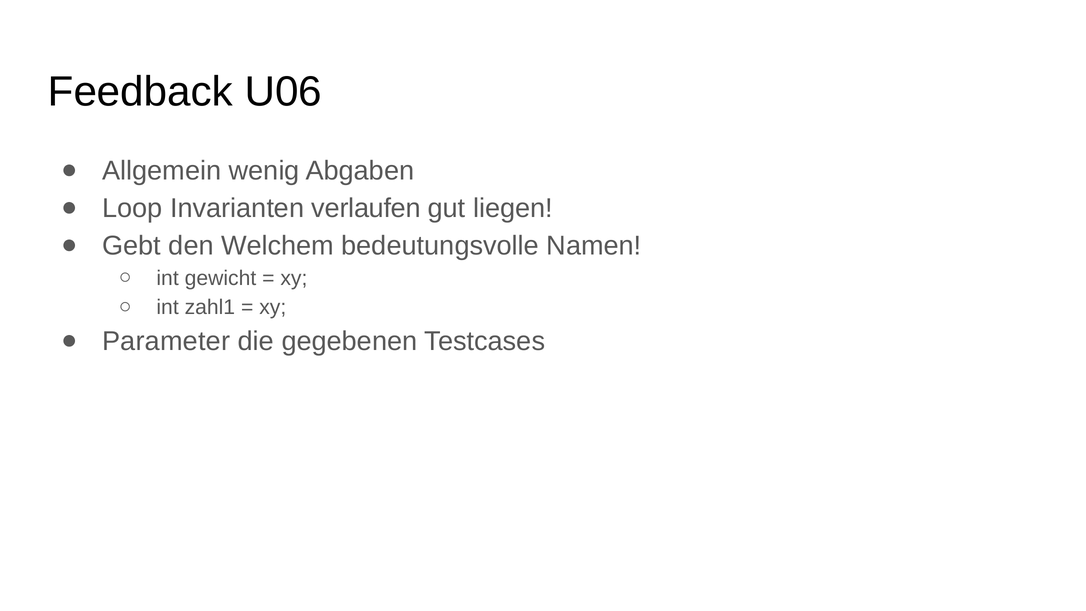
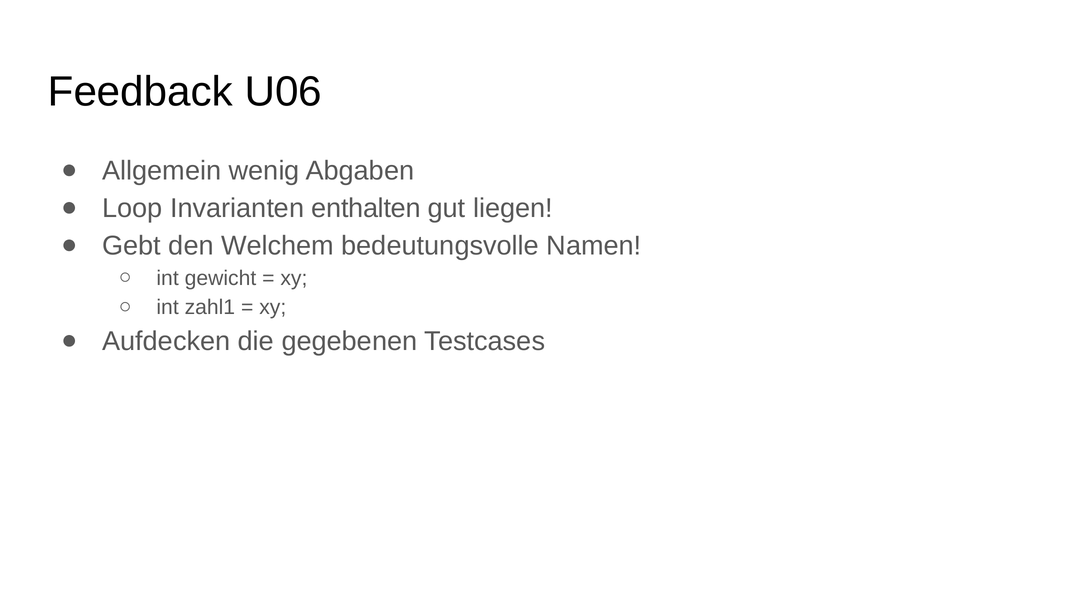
verlaufen: verlaufen -> enthalten
Parameter: Parameter -> Aufdecken
